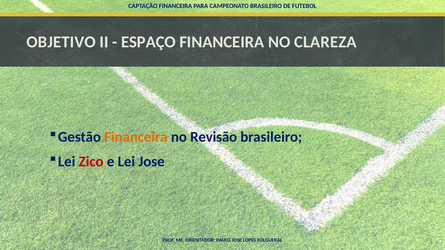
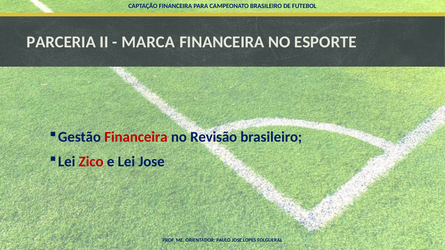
OBJETIVO: OBJETIVO -> PARCERIA
ESPAÇO: ESPAÇO -> MARCA
CLAREZA: CLAREZA -> ESPORTE
Financeira at (136, 137) colour: orange -> red
